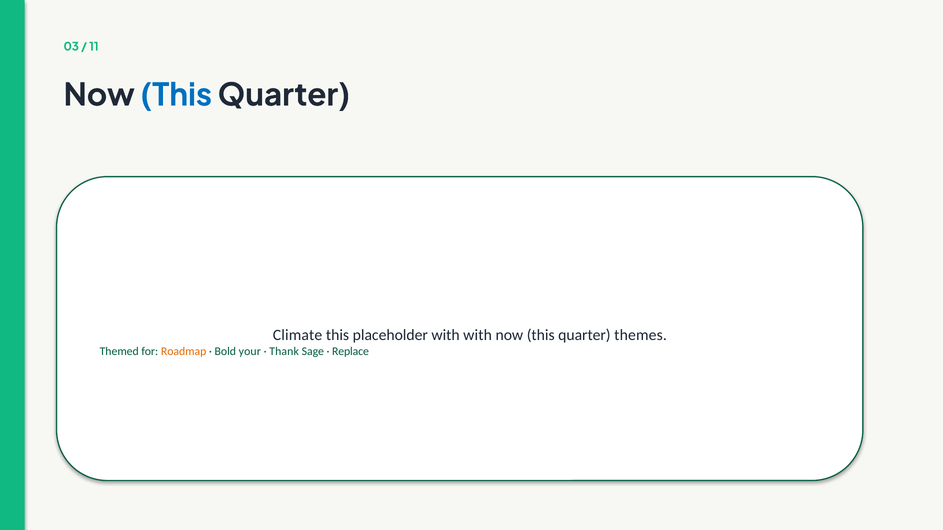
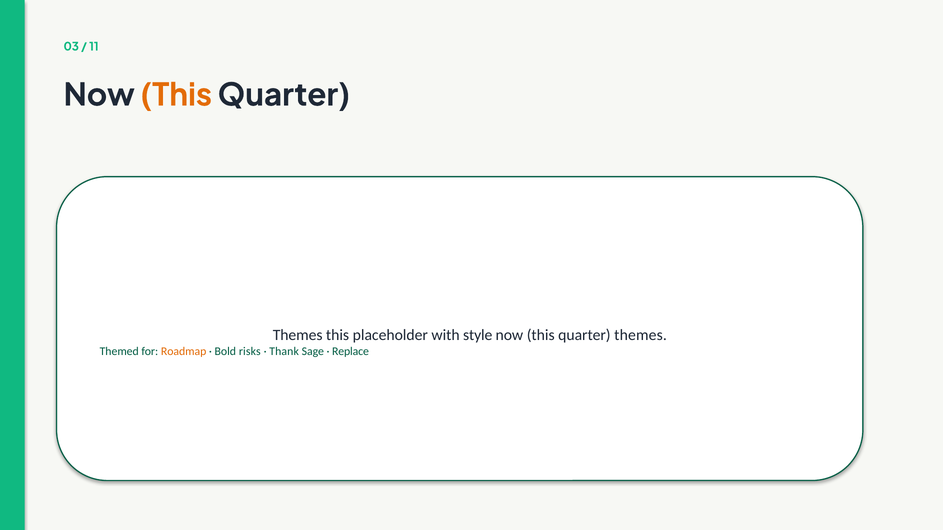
This at (176, 95) colour: blue -> orange
Climate at (298, 335): Climate -> Themes
with with: with -> style
your: your -> risks
